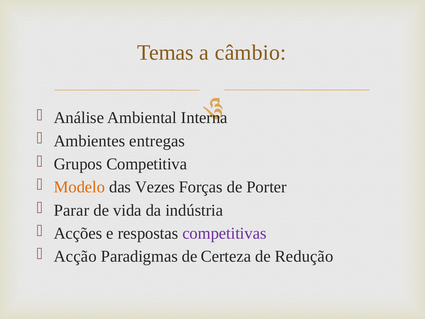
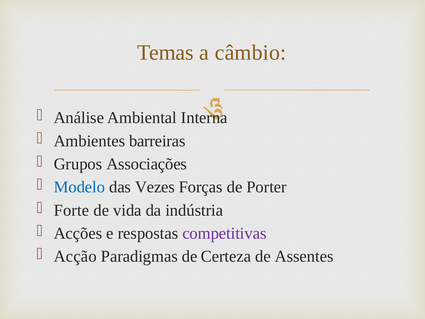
entregas: entregas -> barreiras
Competitiva: Competitiva -> Associações
Modelo colour: orange -> blue
Parar: Parar -> Forte
Redução: Redução -> Assentes
